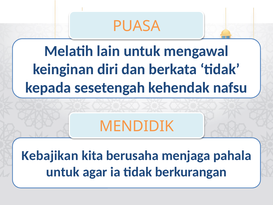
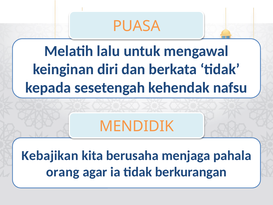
lain: lain -> lalu
untuk at (63, 172): untuk -> orang
